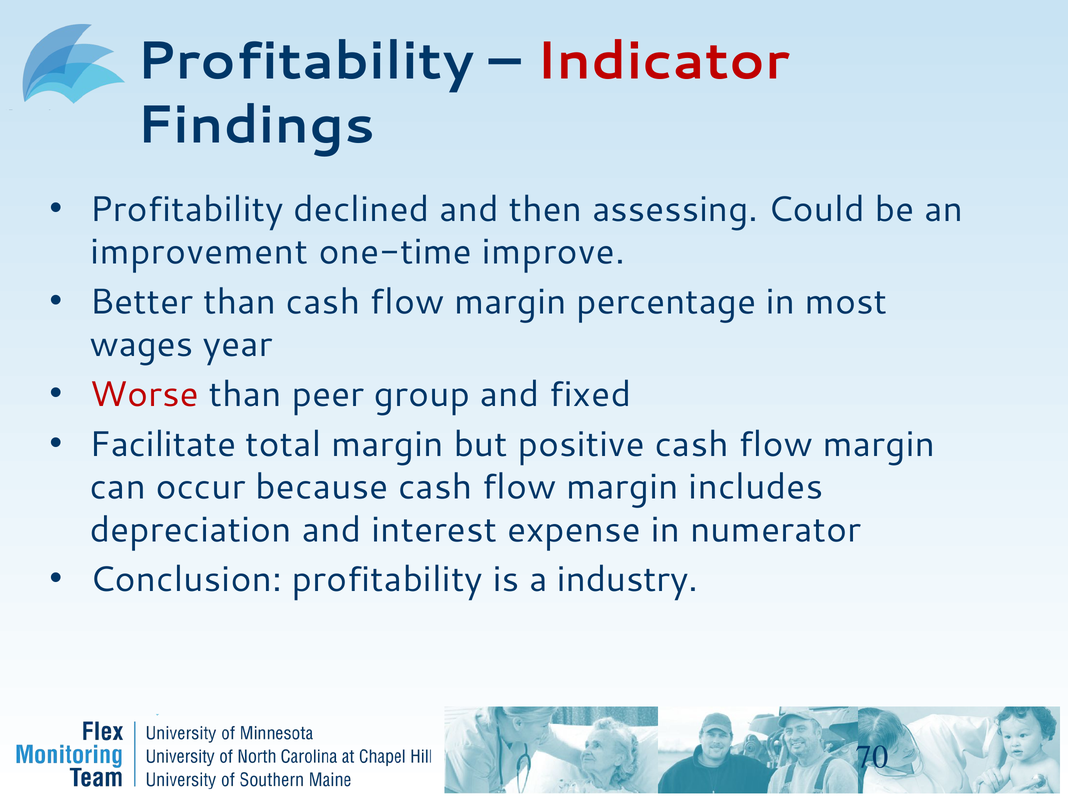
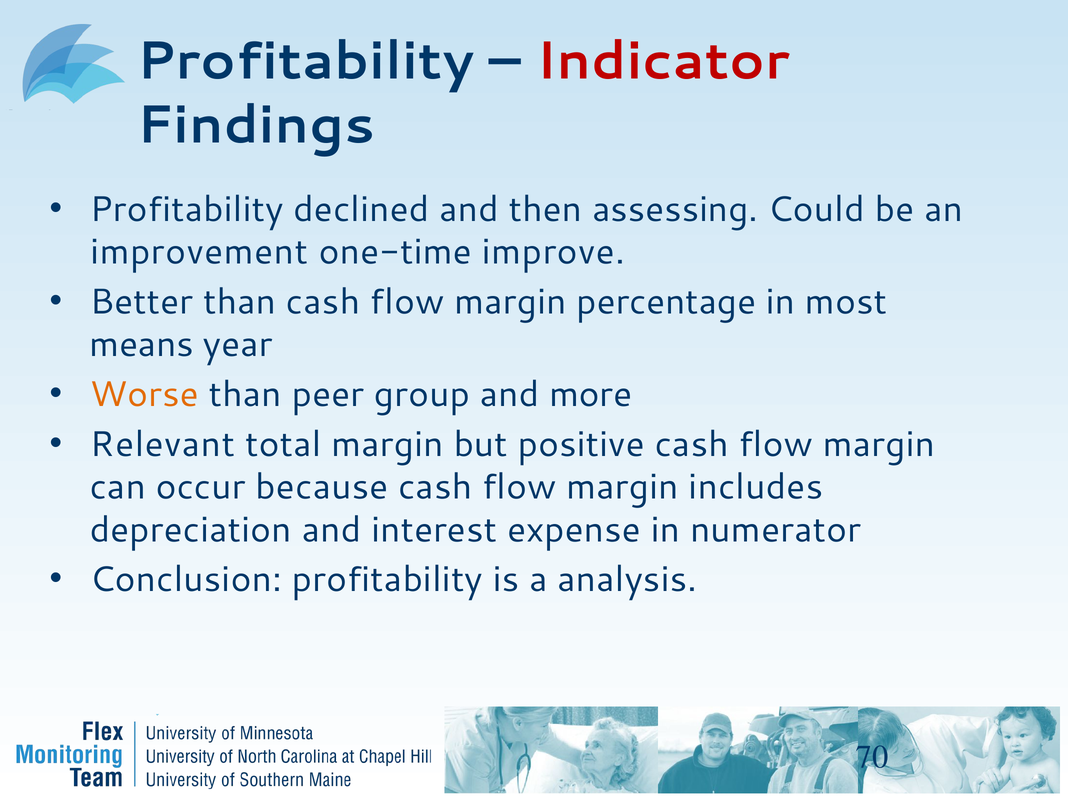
wages: wages -> means
Worse colour: red -> orange
fixed: fixed -> more
Facilitate: Facilitate -> Relevant
industry: industry -> analysis
